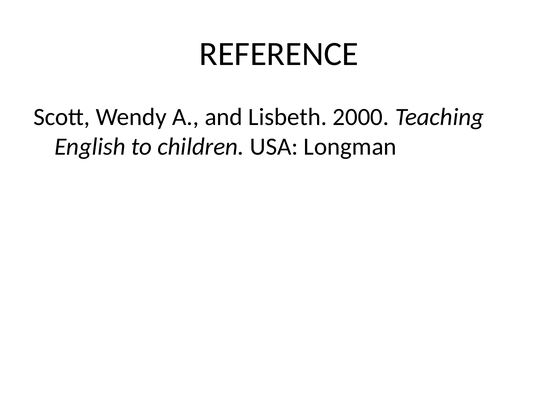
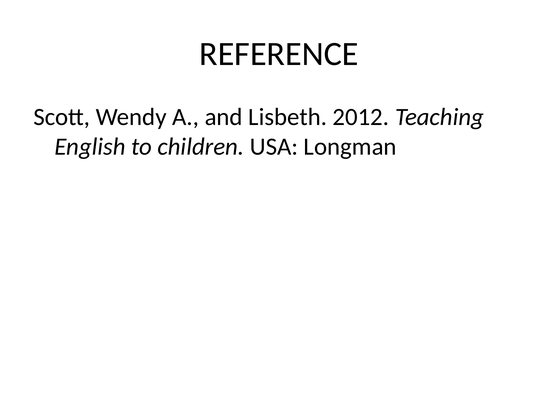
2000: 2000 -> 2012
